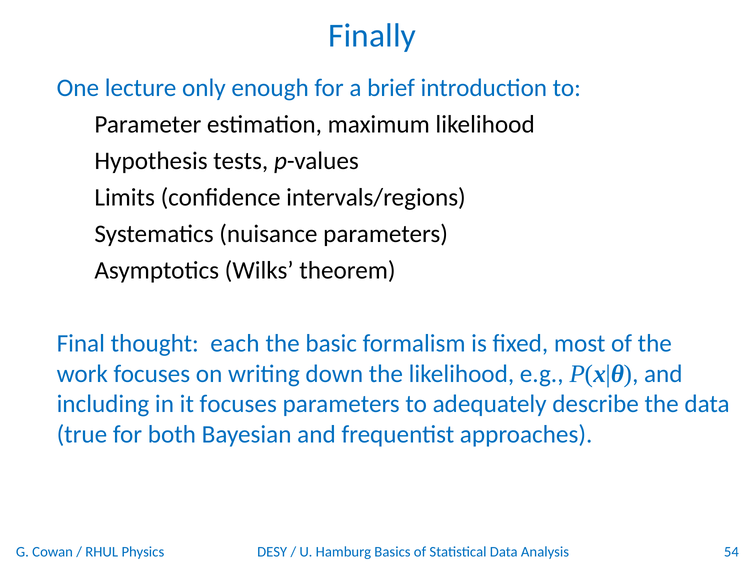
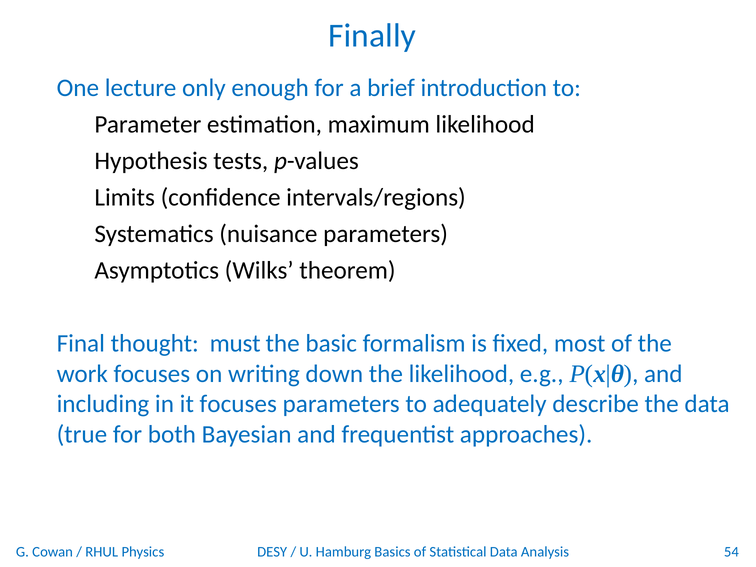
each: each -> must
